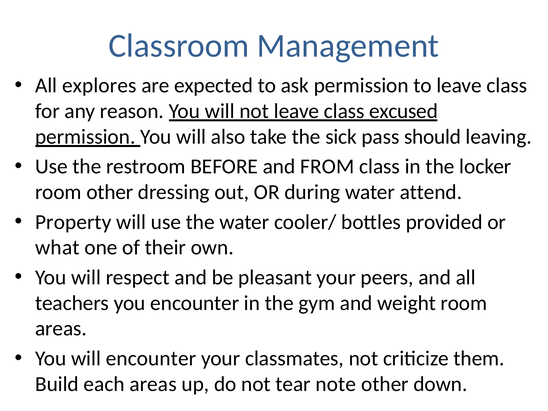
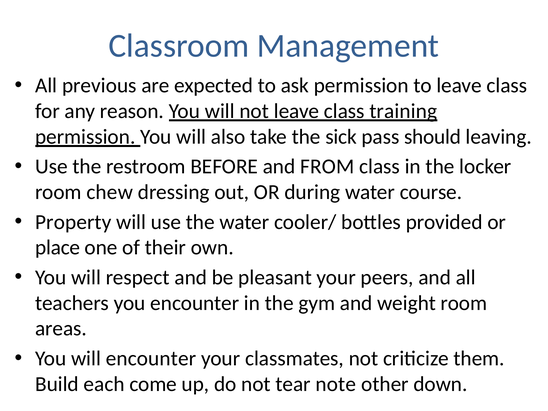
explores: explores -> previous
excused: excused -> training
room other: other -> chew
attend: attend -> course
what: what -> place
each areas: areas -> come
